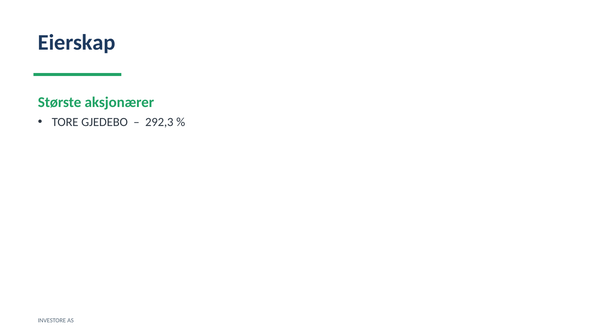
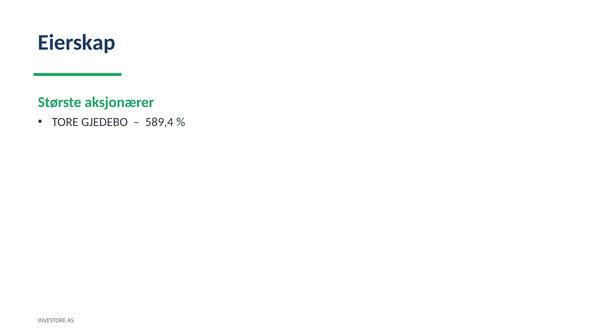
292,3: 292,3 -> 589,4
